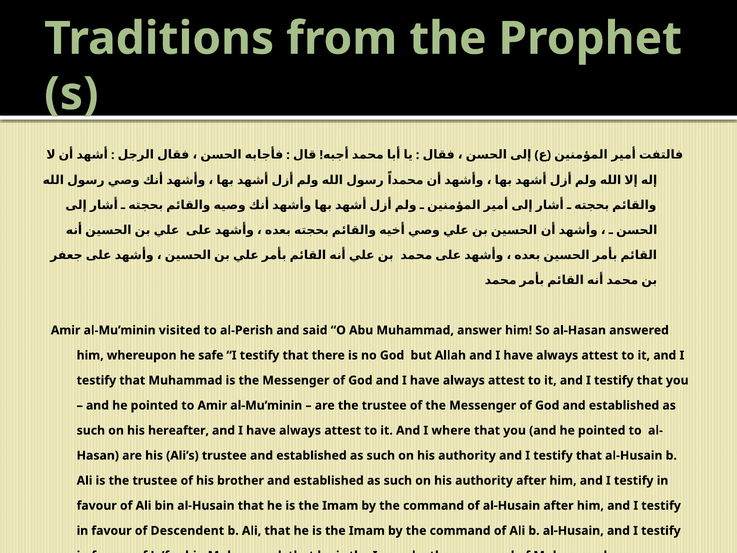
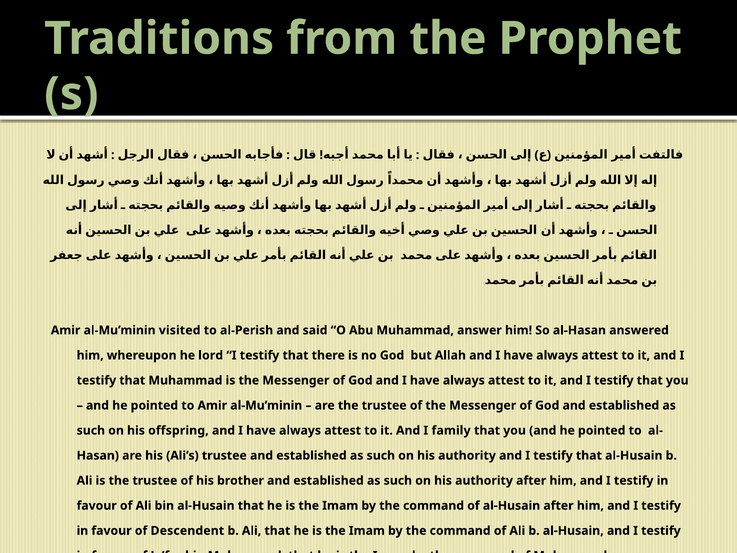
safe: safe -> lord
hereafter: hereafter -> offspring
where: where -> family
